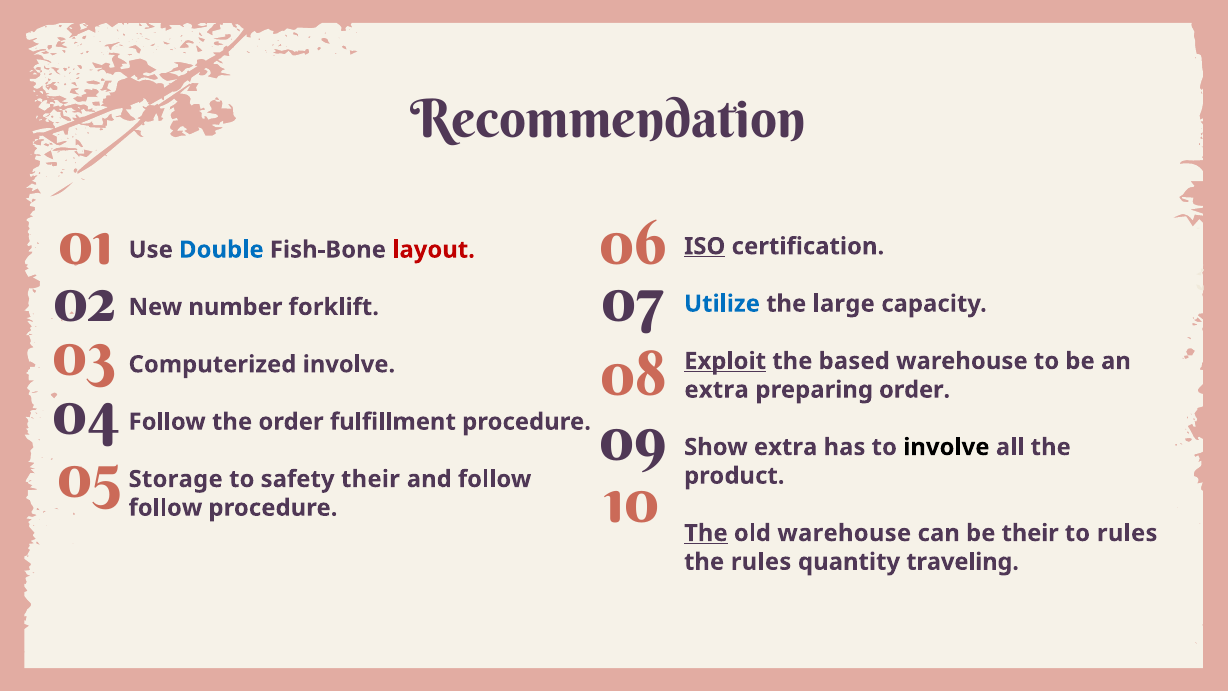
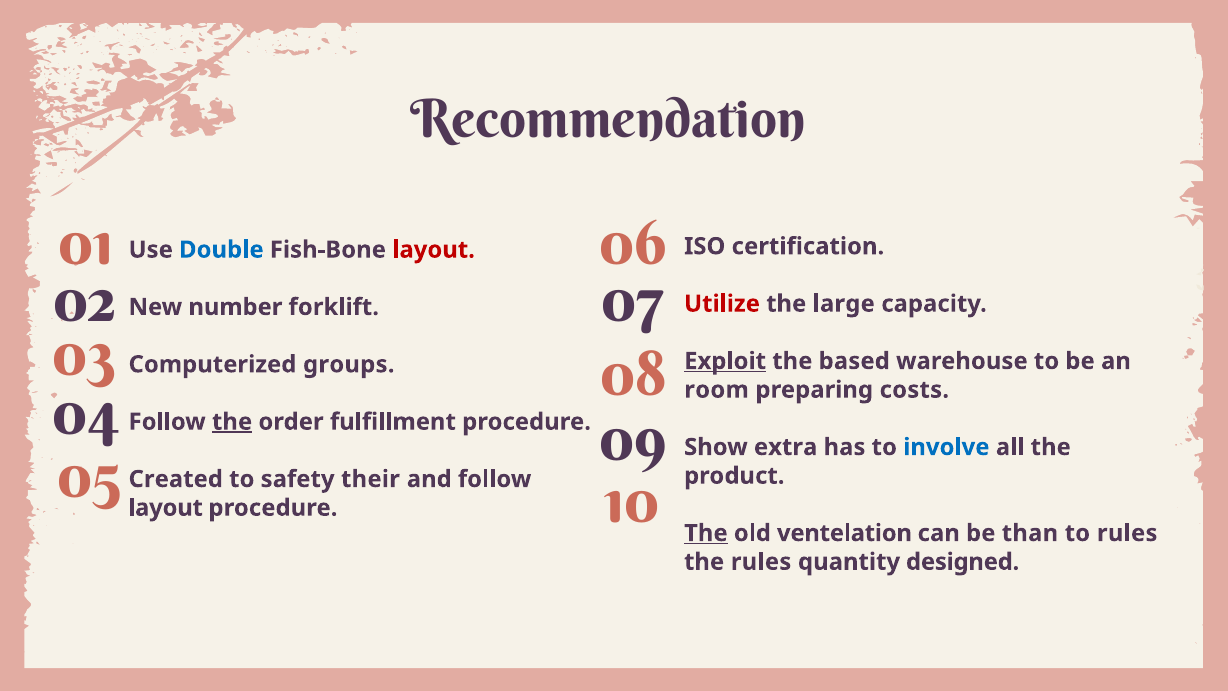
ISO underline: present -> none
Utilize colour: blue -> red
Computerized involve: involve -> groups
extra at (717, 390): extra -> room
preparing order: order -> costs
the at (232, 422) underline: none -> present
involve at (946, 447) colour: black -> blue
Storage: Storage -> Created
follow at (165, 508): follow -> layout
old warehouse: warehouse -> ventelation
be their: their -> than
traveling: traveling -> designed
